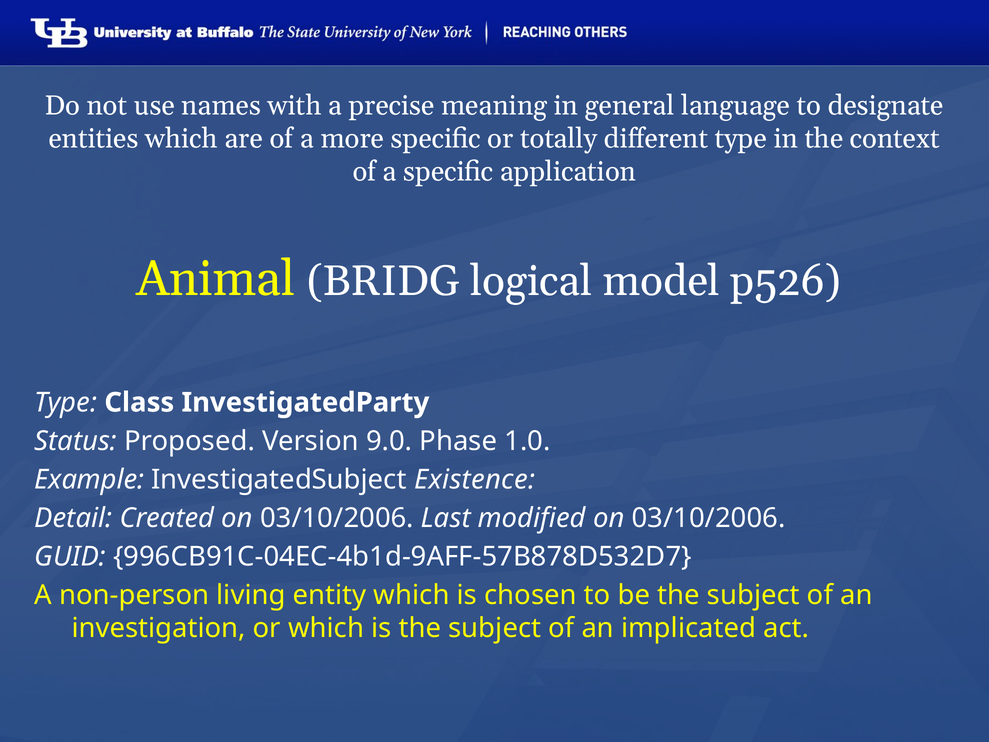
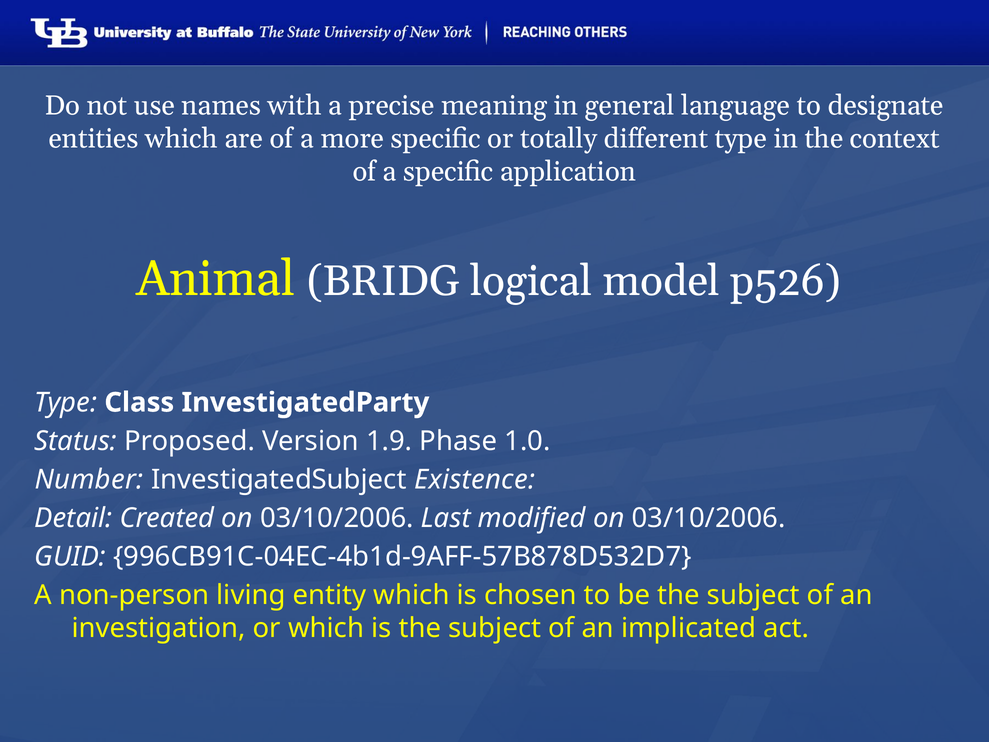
9.0: 9.0 -> 1.9
Example: Example -> Number
